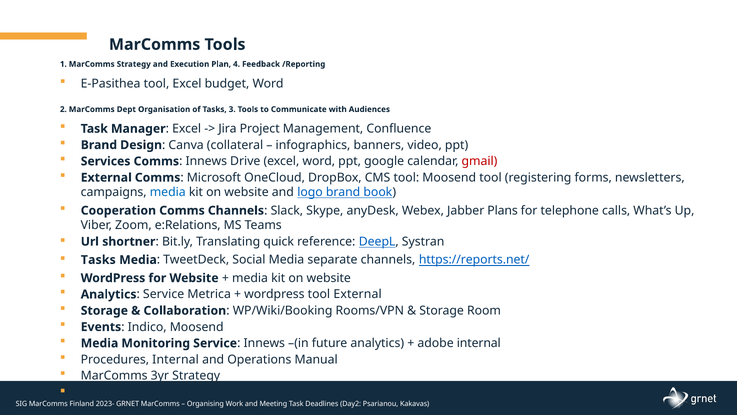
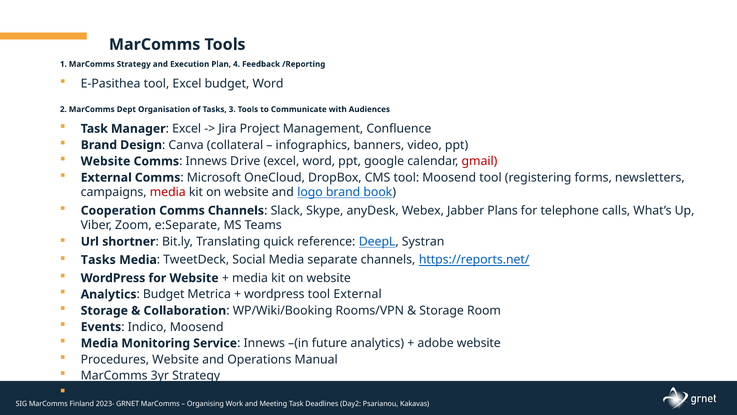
Services at (106, 161): Services -> Website
media at (168, 192) colour: blue -> red
e:Relations: e:Relations -> e:Separate
Analytics Service: Service -> Budget
adobe internal: internal -> website
Procedures Internal: Internal -> Website
